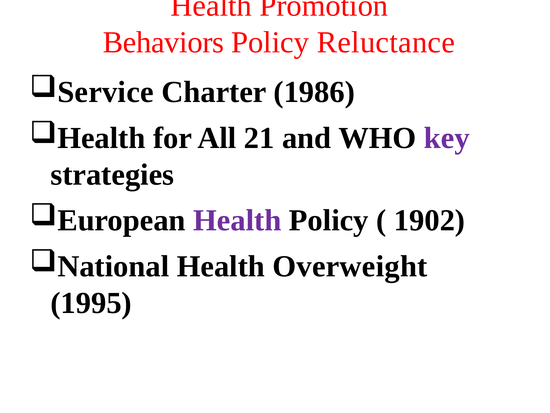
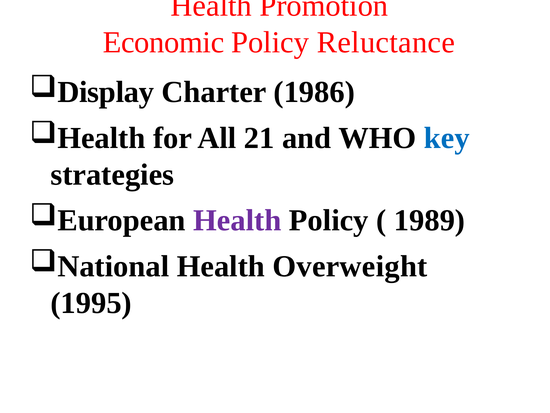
Behaviors: Behaviors -> Economic
Service: Service -> Display
key colour: purple -> blue
1902: 1902 -> 1989
